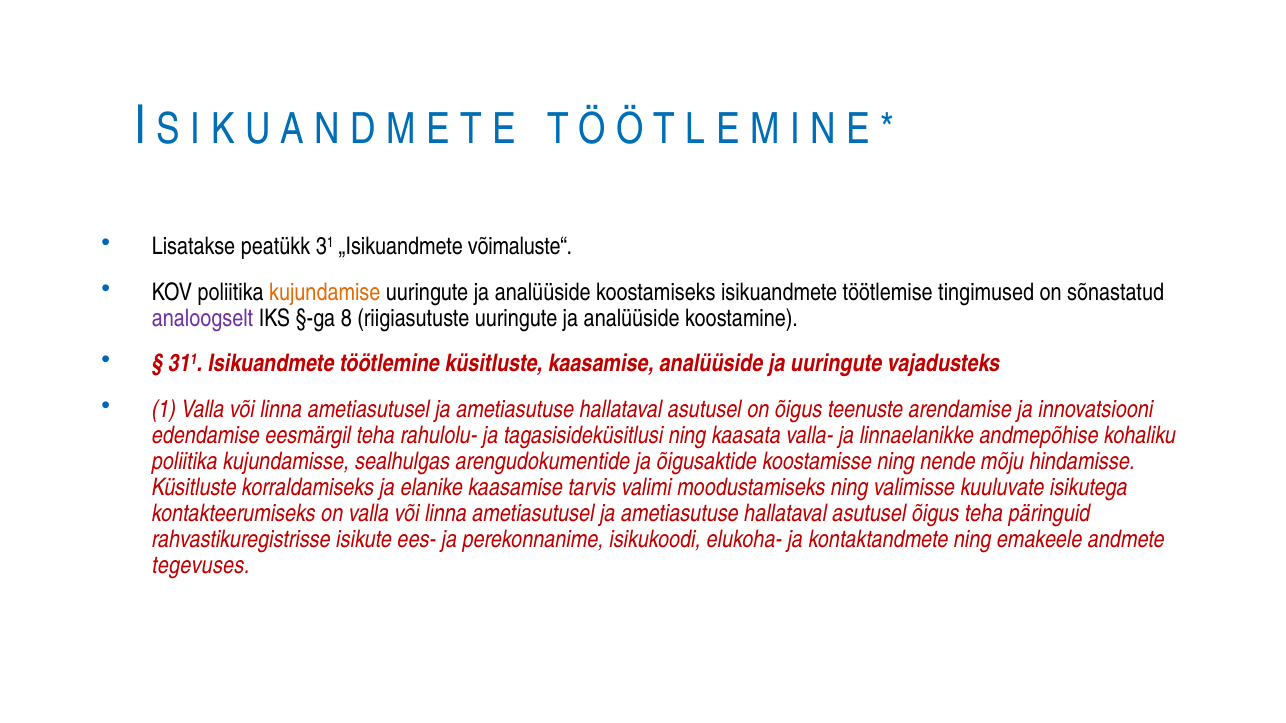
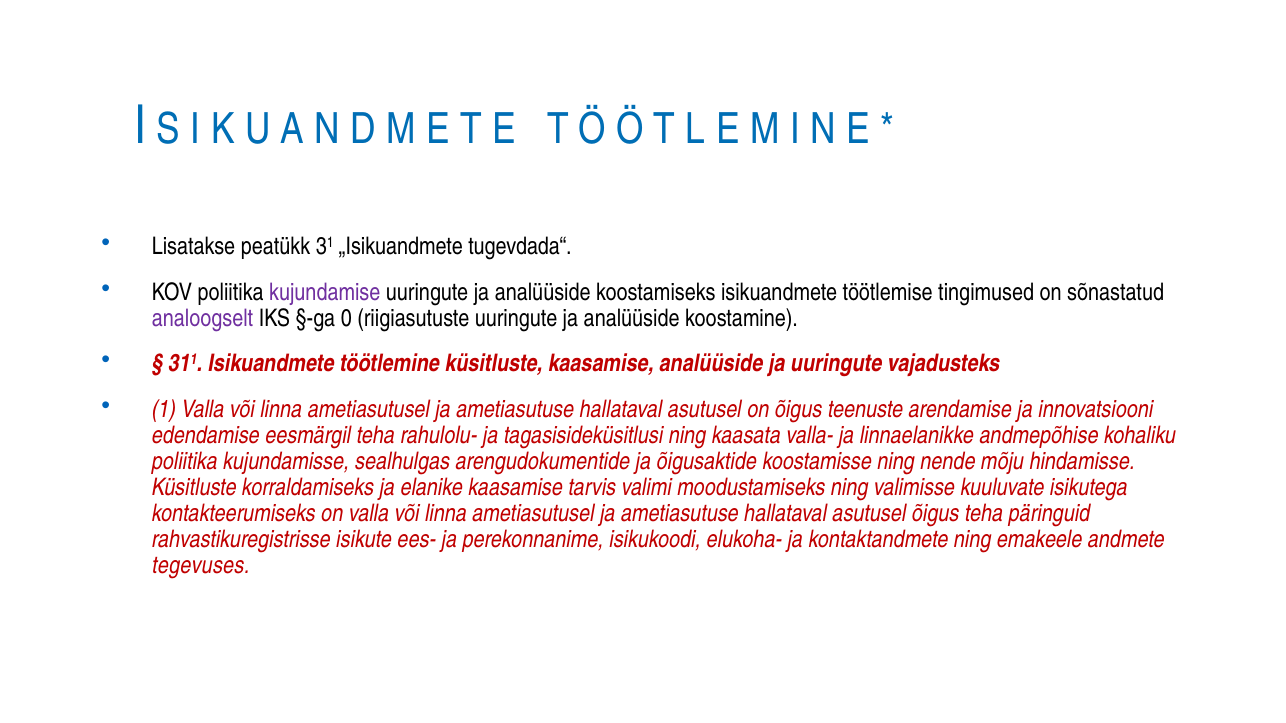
võimaluste“: võimaluste“ -> tugevdada“
kujundamise colour: orange -> purple
8: 8 -> 0
